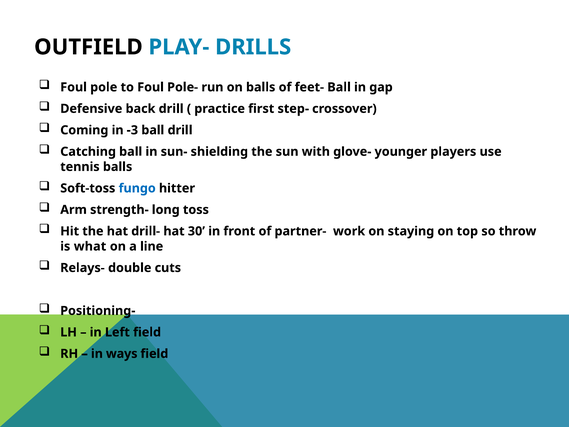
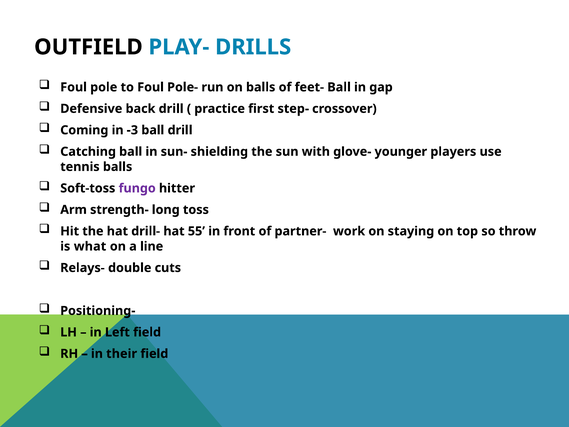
fungo colour: blue -> purple
30: 30 -> 55
ways: ways -> their
